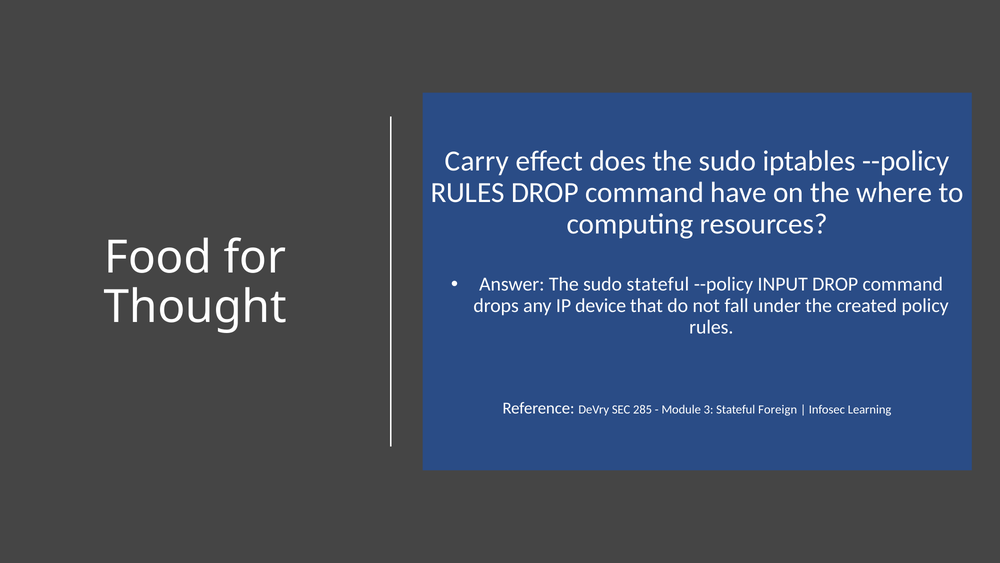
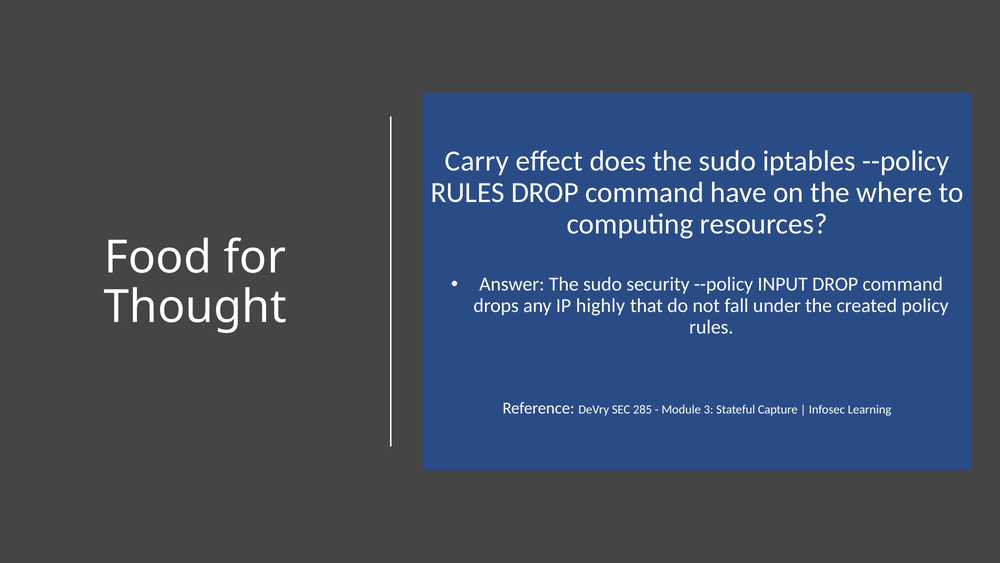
sudo stateful: stateful -> security
device: device -> highly
Foreign: Foreign -> Capture
